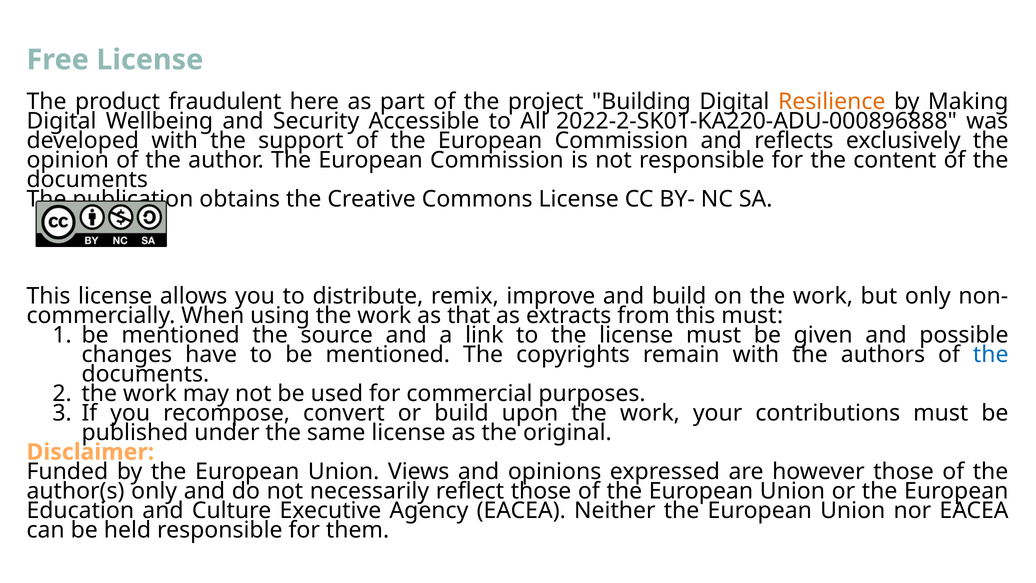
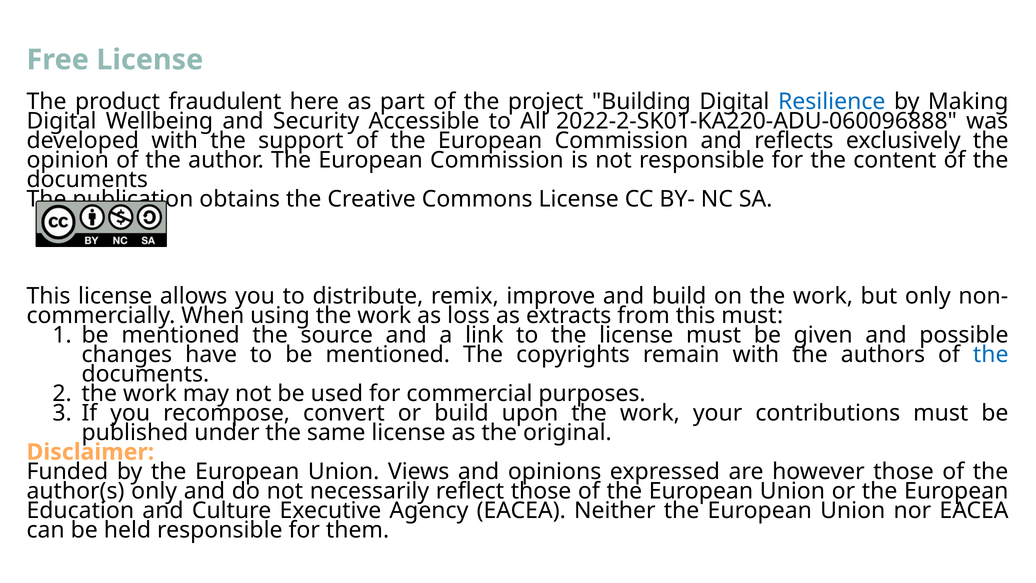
Resilience colour: orange -> blue
2022-2-SK01-KA220-ADU-000896888: 2022-2-SK01-KA220-ADU-000896888 -> 2022-2-SK01-KA220-ADU-060096888
that: that -> loss
